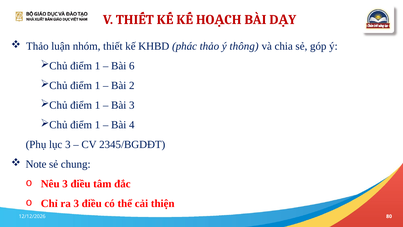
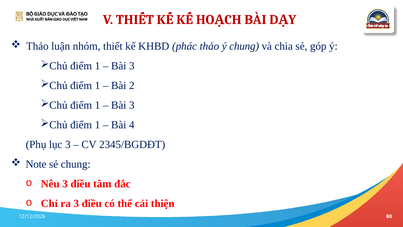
ý thông: thông -> chung
6 at (132, 66): 6 -> 3
